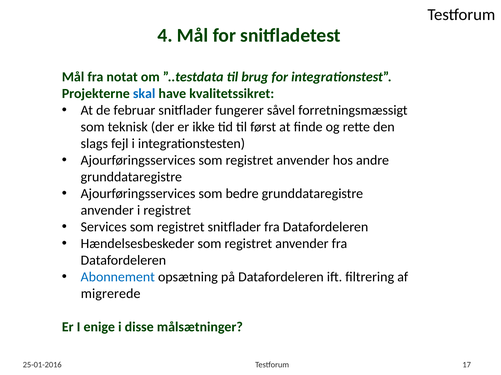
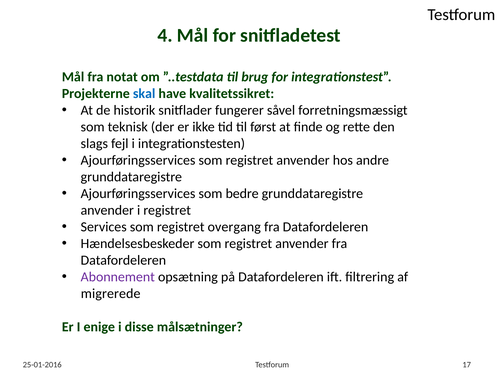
februar: februar -> historik
registret snitflader: snitflader -> overgang
Abonnement colour: blue -> purple
